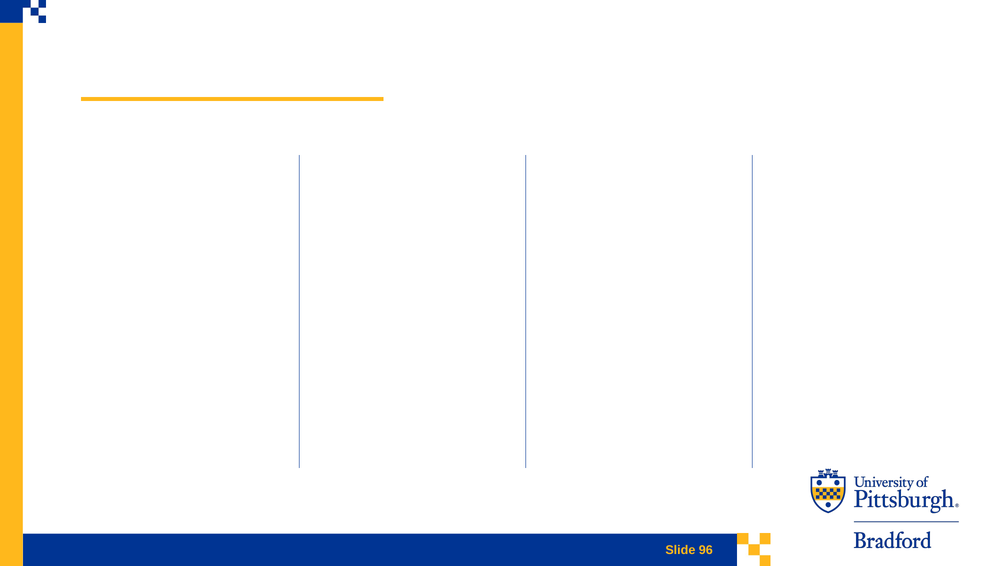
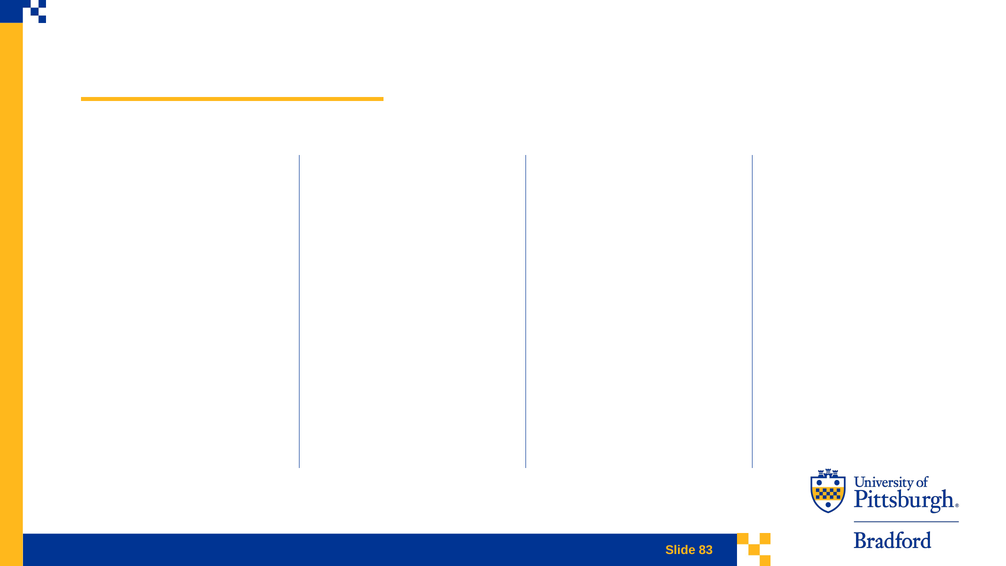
96: 96 -> 83
